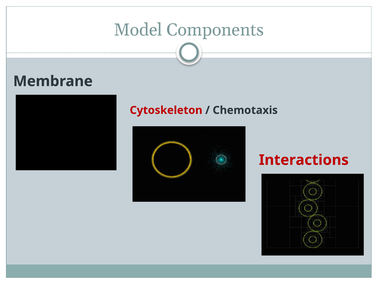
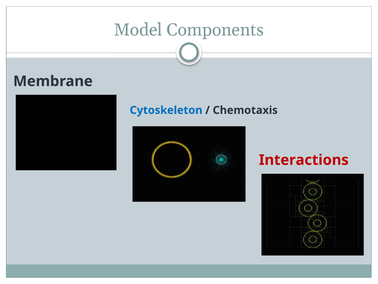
Cytoskeleton colour: red -> blue
